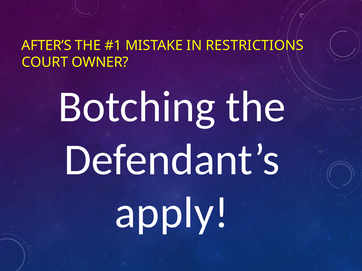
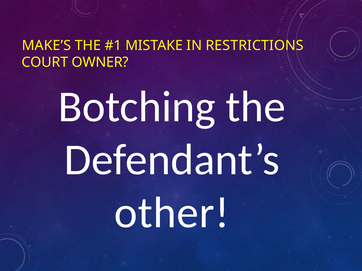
AFTER’S: AFTER’S -> MAKE’S
apply: apply -> other
